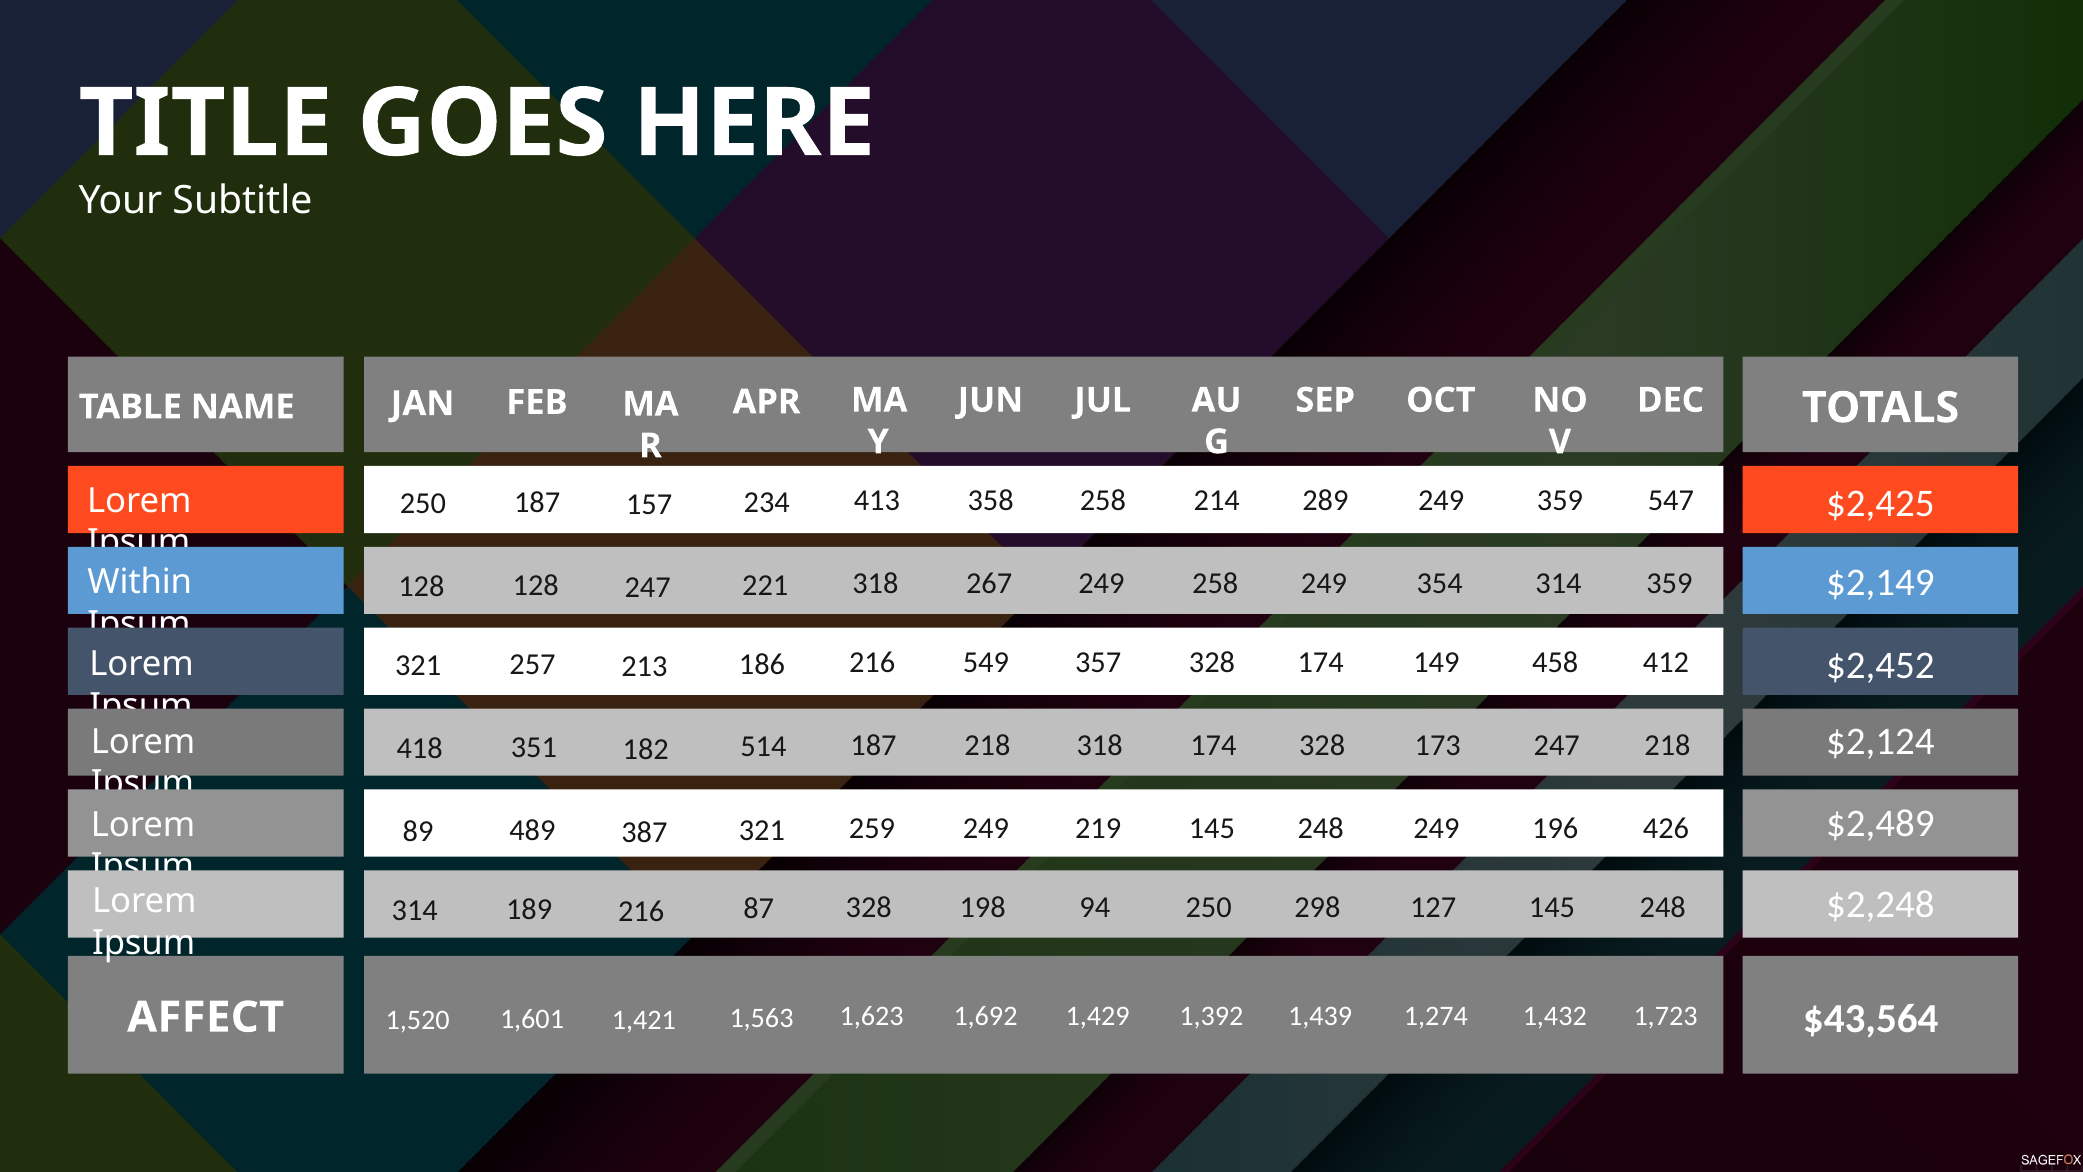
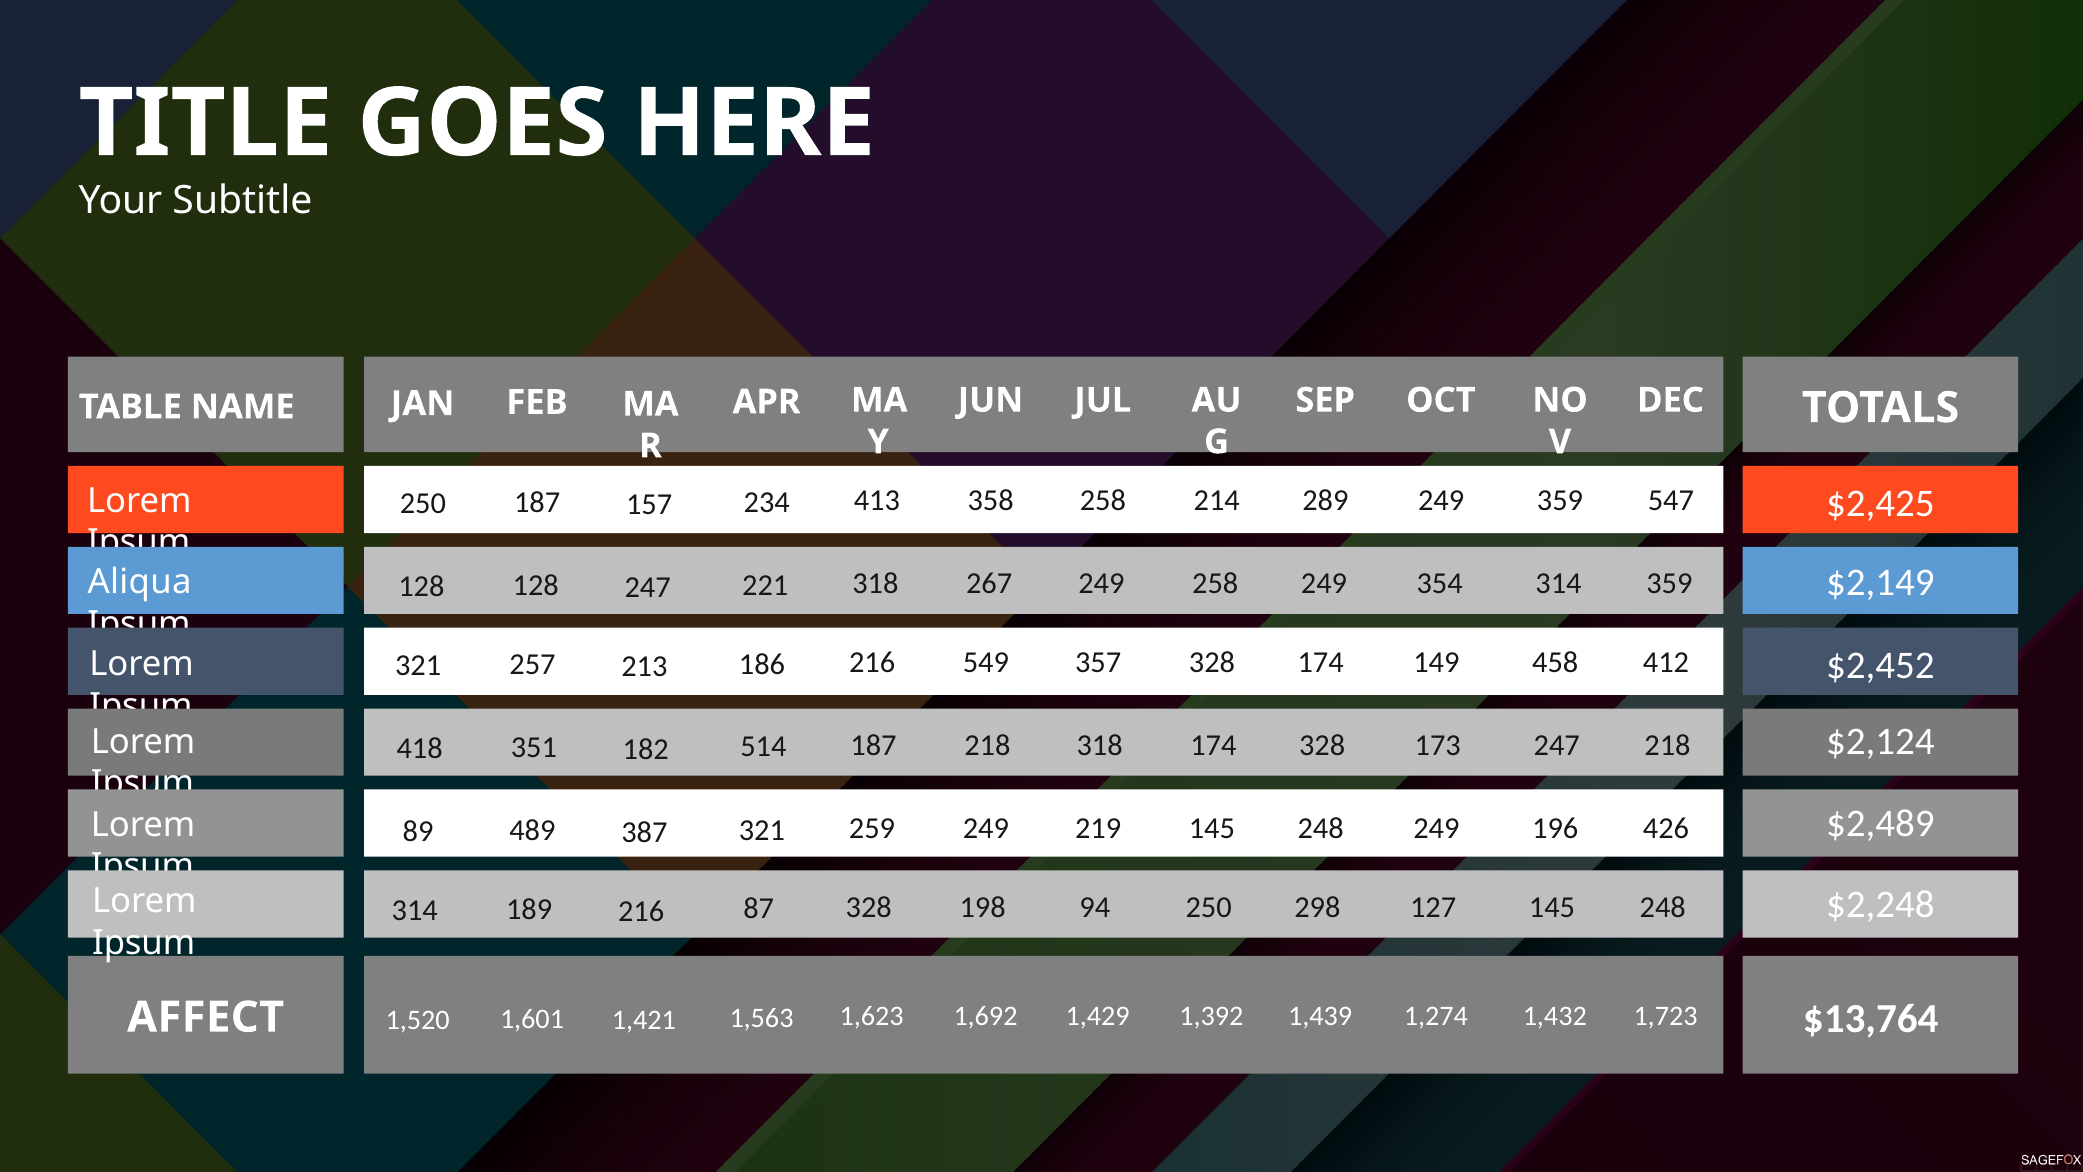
Within: Within -> Aliqua
$43,564: $43,564 -> $13,764
